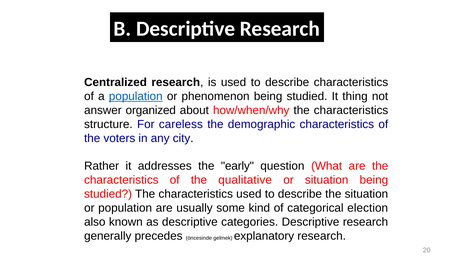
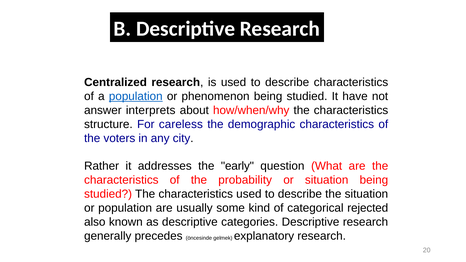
thing: thing -> have
organized: organized -> interprets
qualitative: qualitative -> probability
election: election -> rejected
